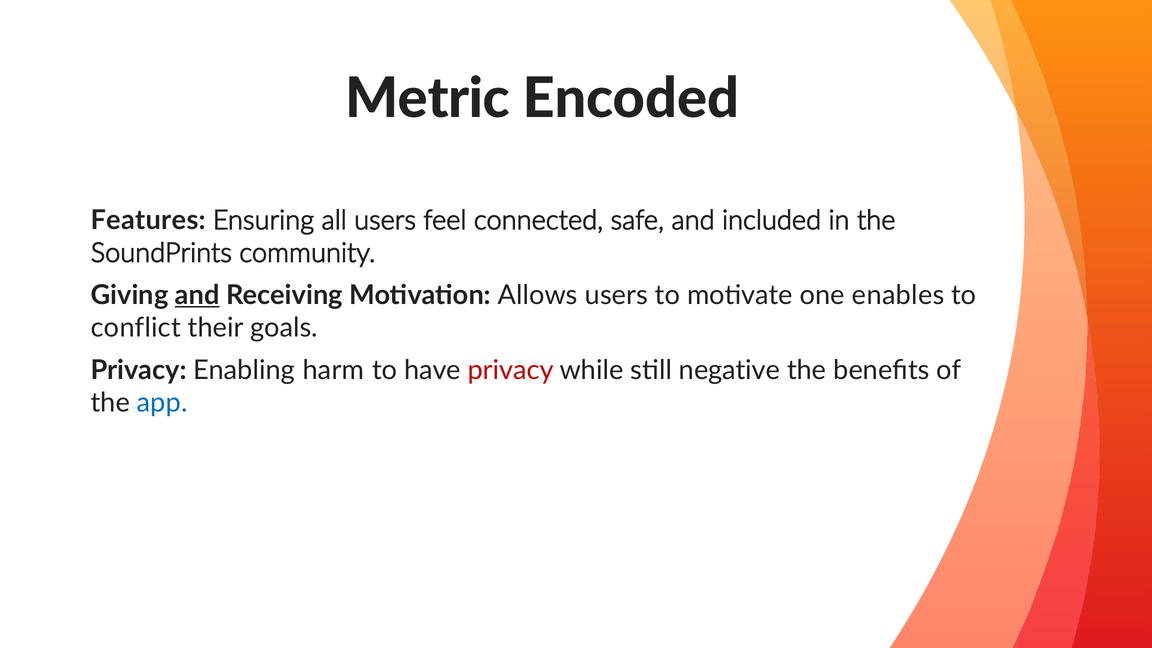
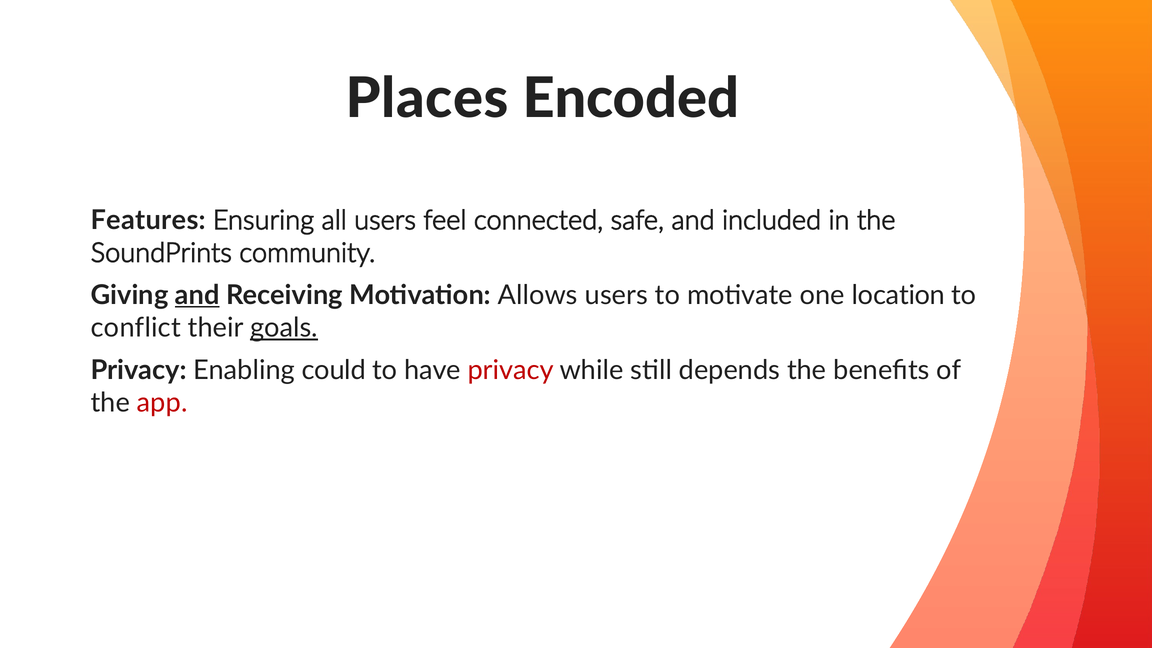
Metric: Metric -> Places
enables: enables -> location
goals underline: none -> present
harm: harm -> could
negative: negative -> depends
app colour: blue -> red
